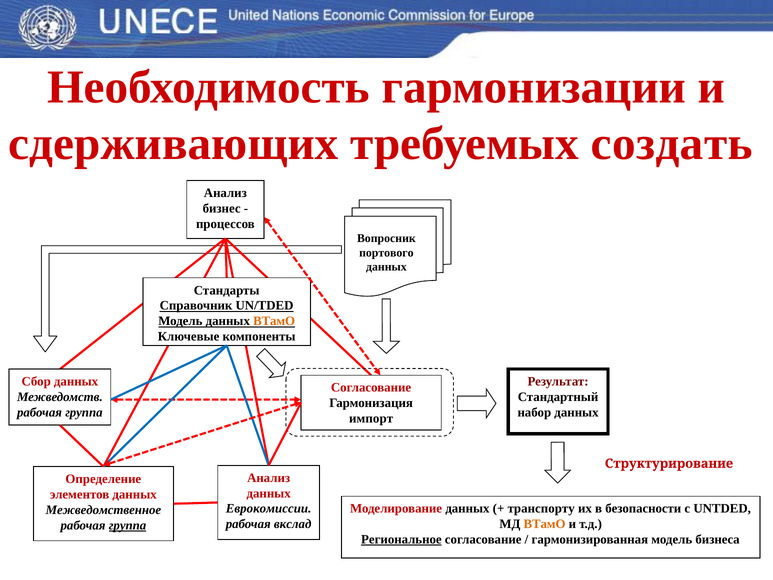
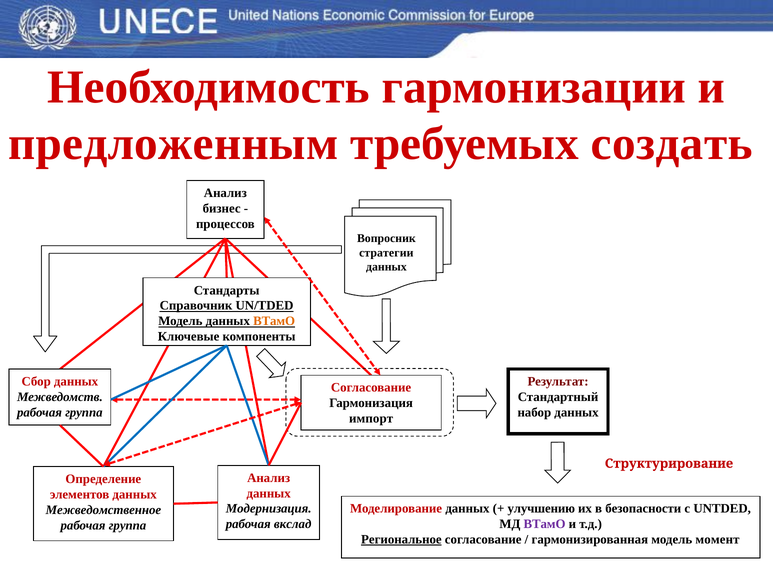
сдерживающих: сдерживающих -> предложенным
портового: портового -> стратегии
транспорту: транспорту -> улучшению
Еврокомиссии: Еврокомиссии -> Модернизация
ВТамО at (545, 524) colour: orange -> purple
группа at (128, 525) underline: present -> none
бизнеса: бизнеса -> момент
